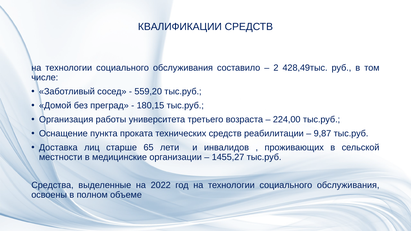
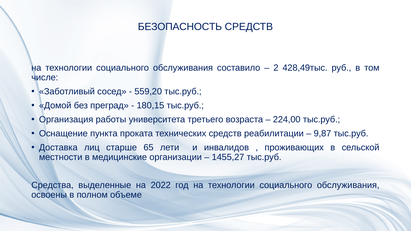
КВАЛИФИКАЦИИ: КВАЛИФИКАЦИИ -> БЕЗОПАСНОСТЬ
